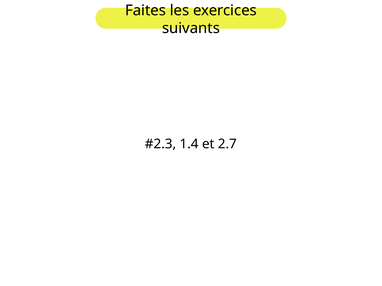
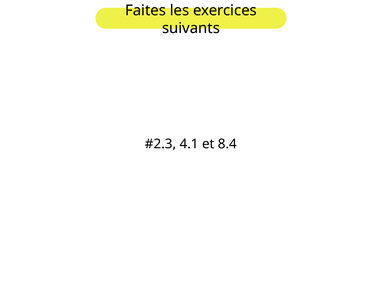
1.4: 1.4 -> 4.1
2.7: 2.7 -> 8.4
